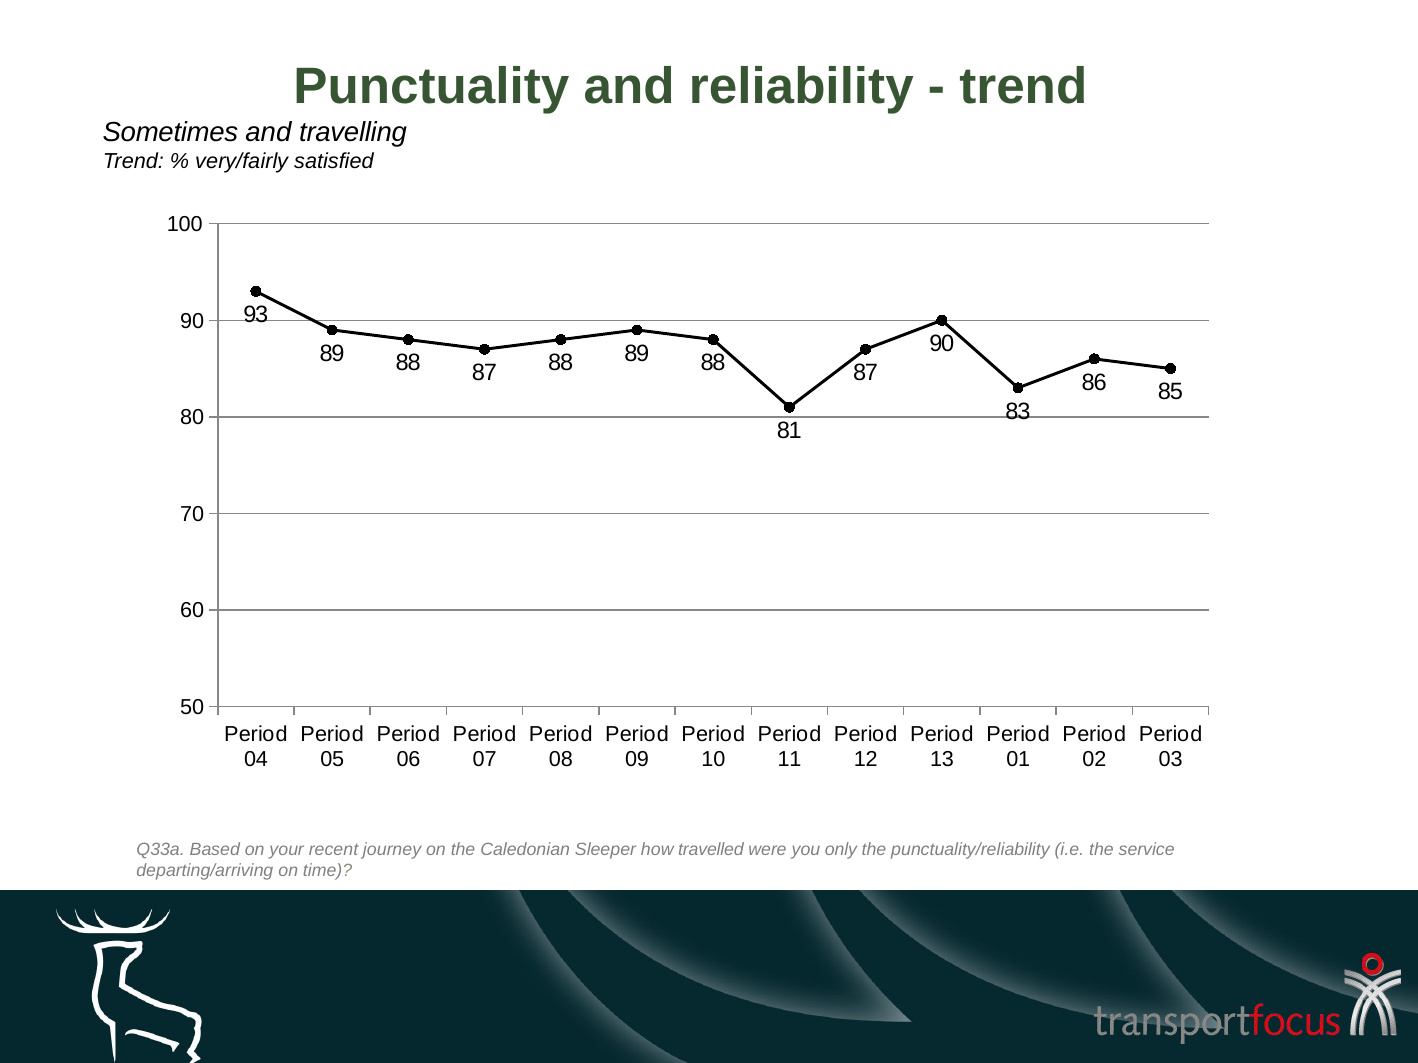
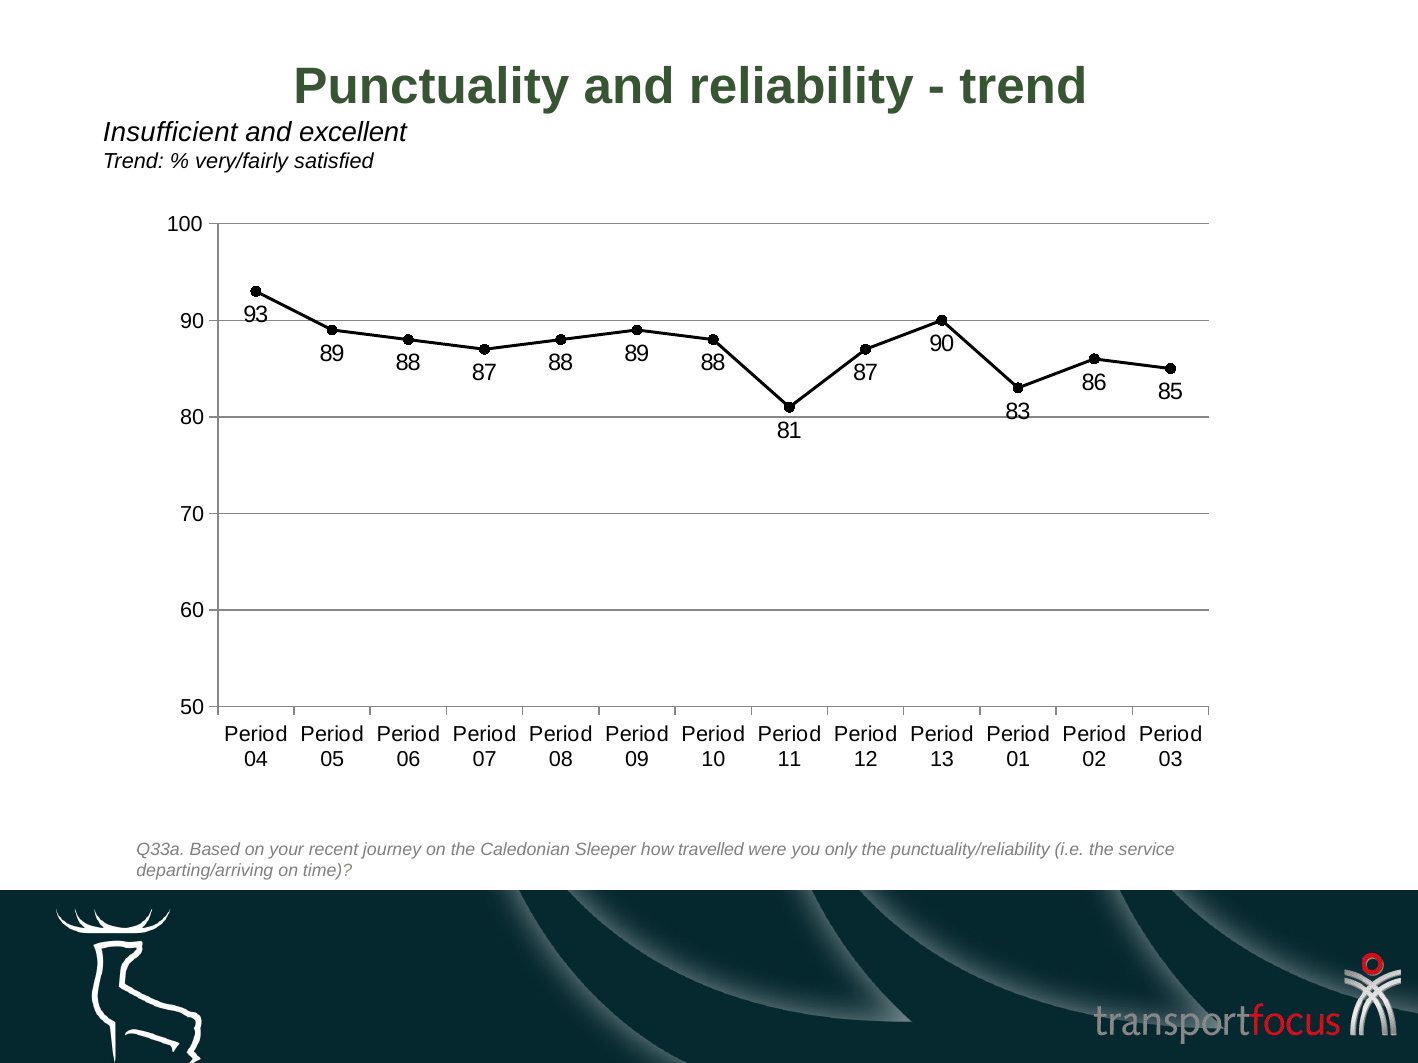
Sometimes: Sometimes -> Insufficient
travelling: travelling -> excellent
